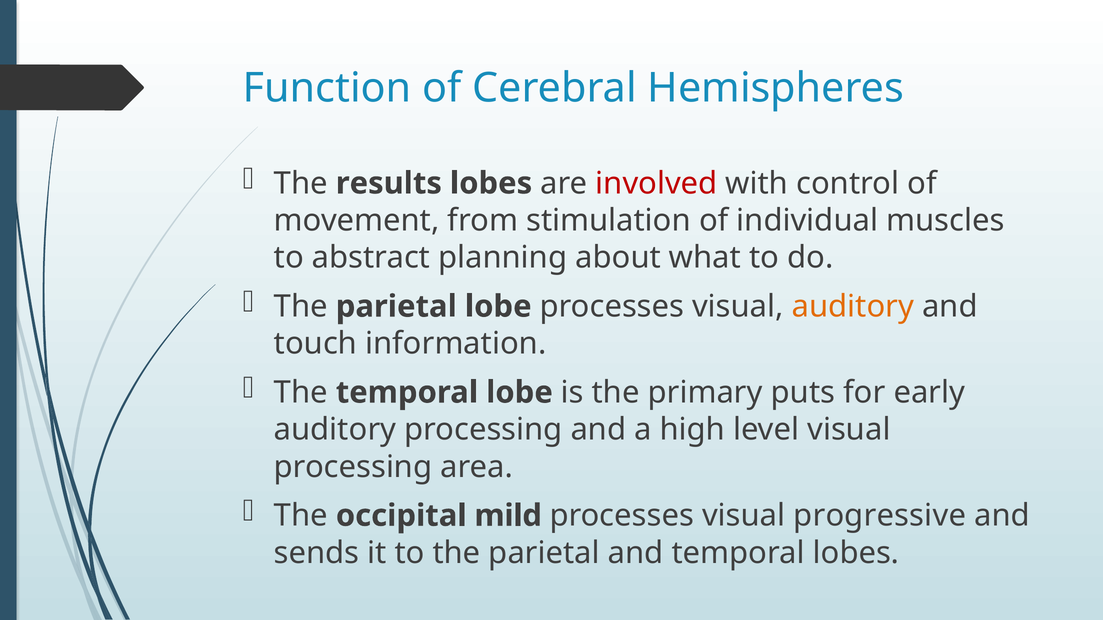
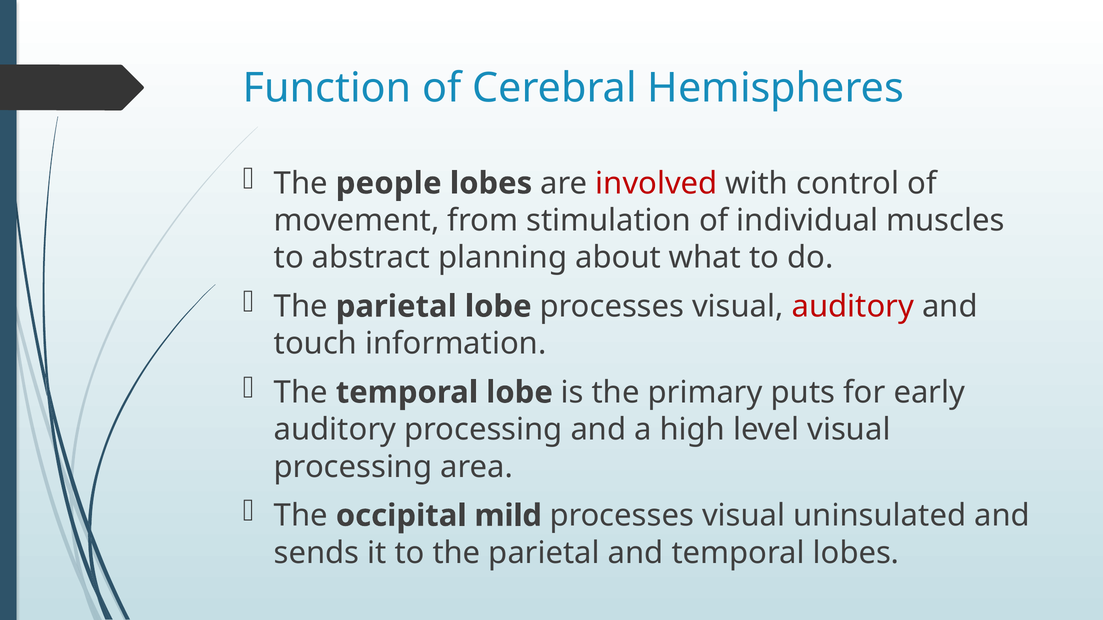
results: results -> people
auditory at (853, 307) colour: orange -> red
progressive: progressive -> uninsulated
